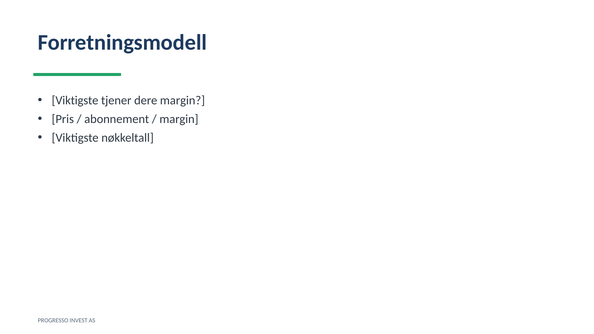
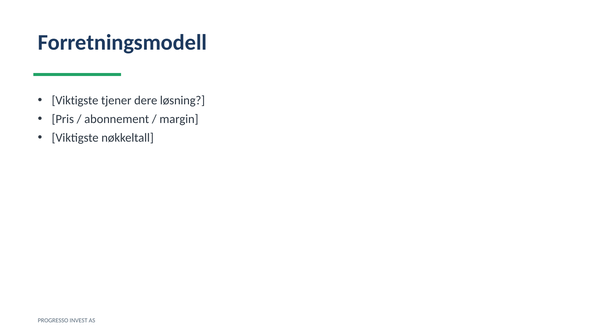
dere margin: margin -> løsning
